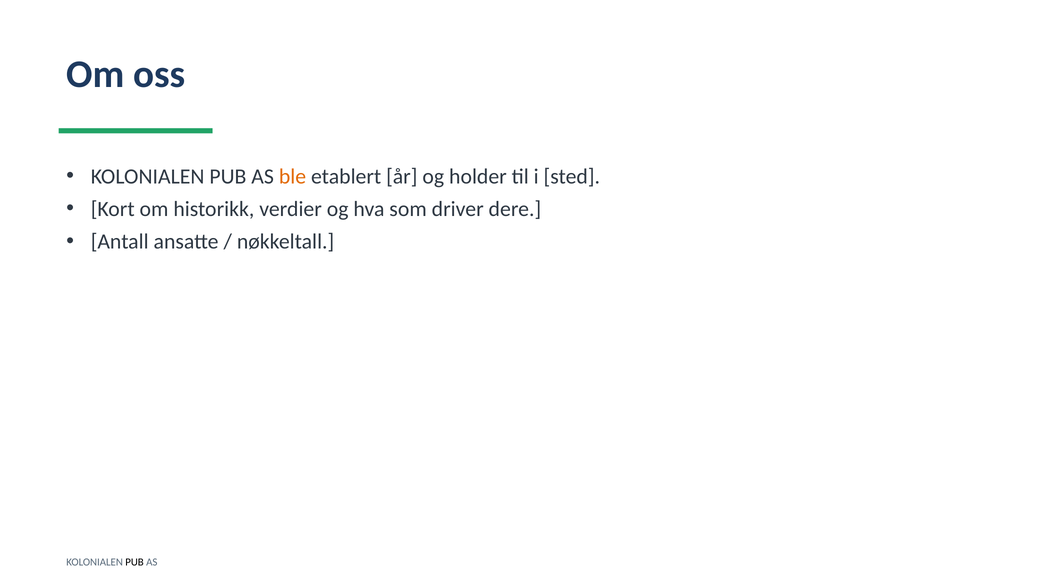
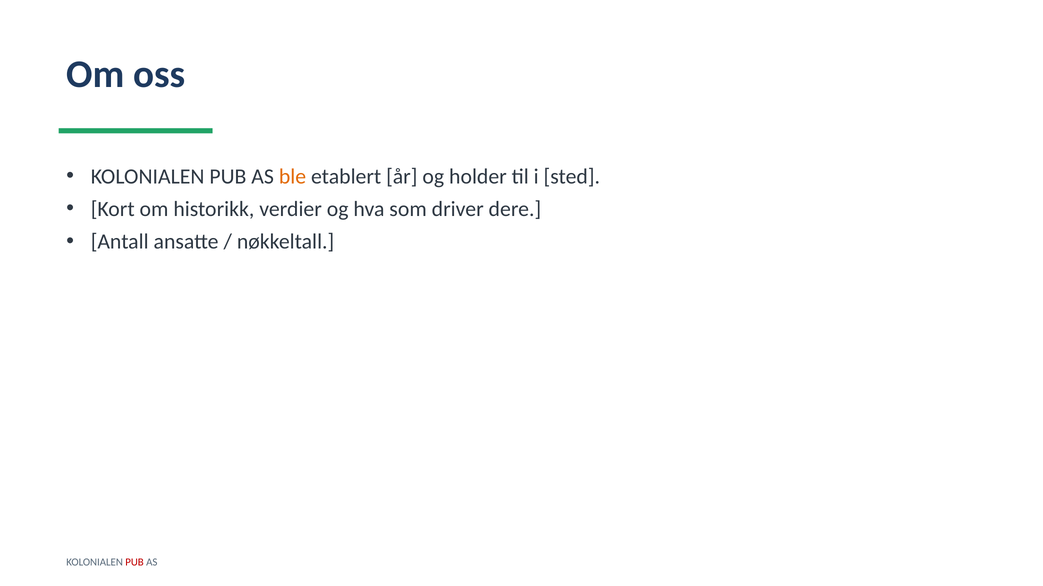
PUB at (135, 563) colour: black -> red
